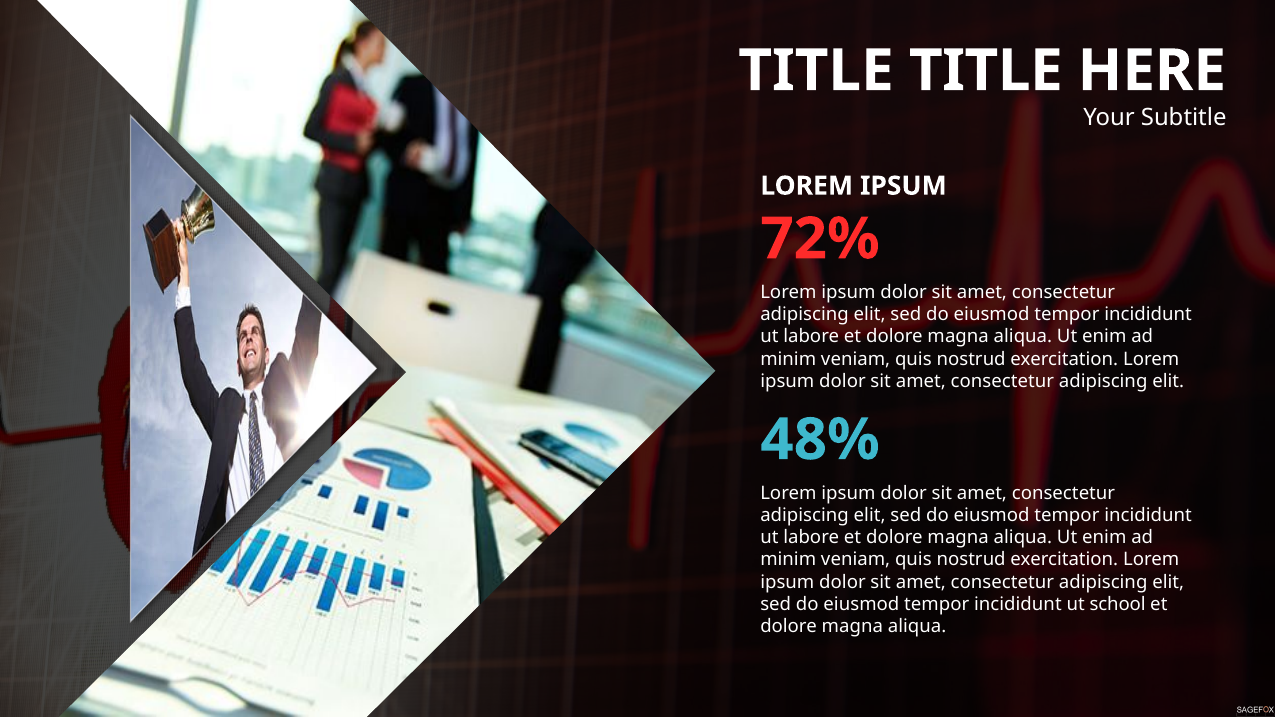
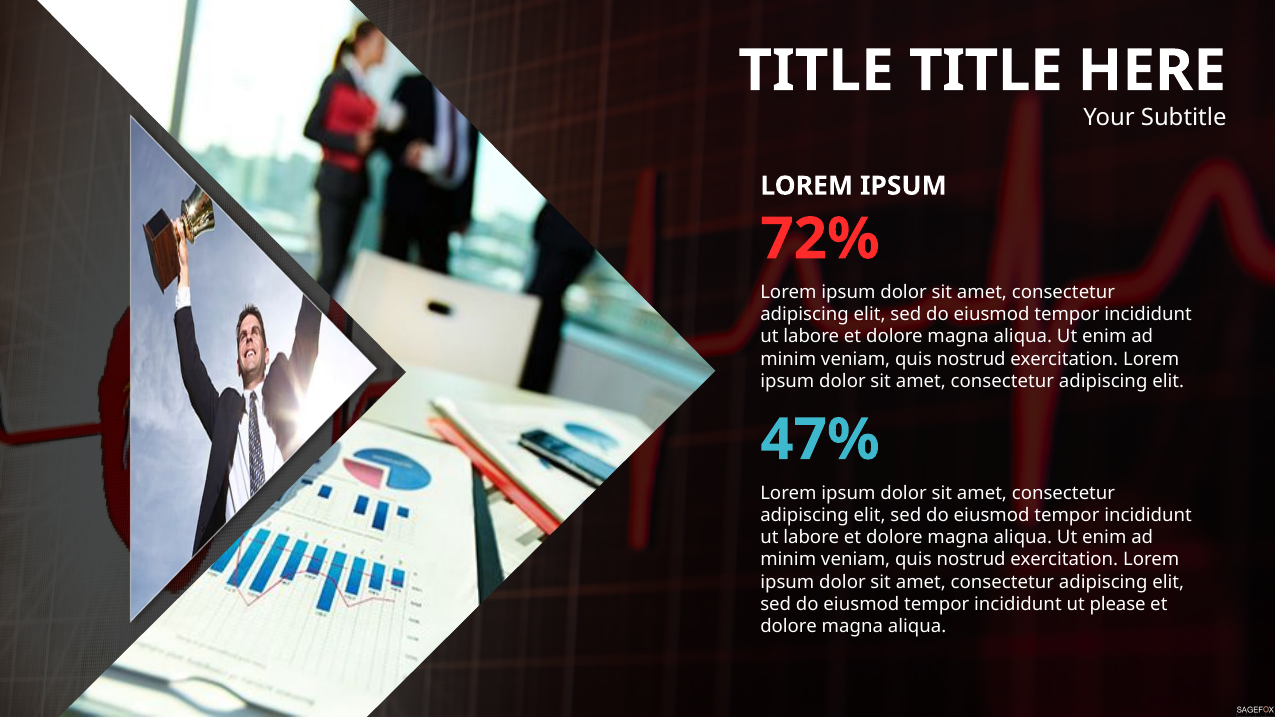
48%: 48% -> 47%
school: school -> please
